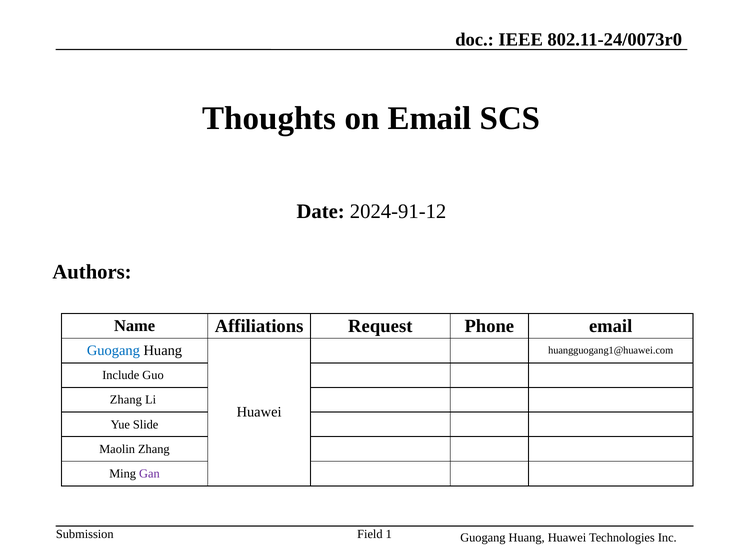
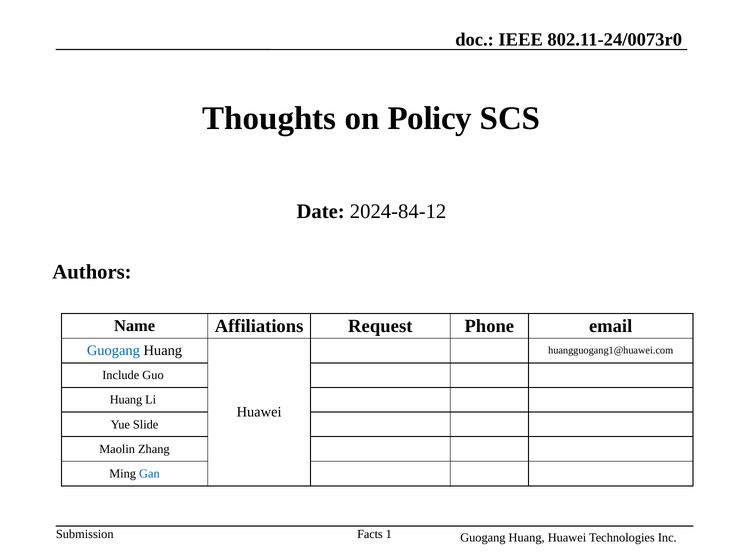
on Email: Email -> Policy
2024-91-12: 2024-91-12 -> 2024-84-12
Zhang at (126, 400): Zhang -> Huang
Gan colour: purple -> blue
Field: Field -> Facts
